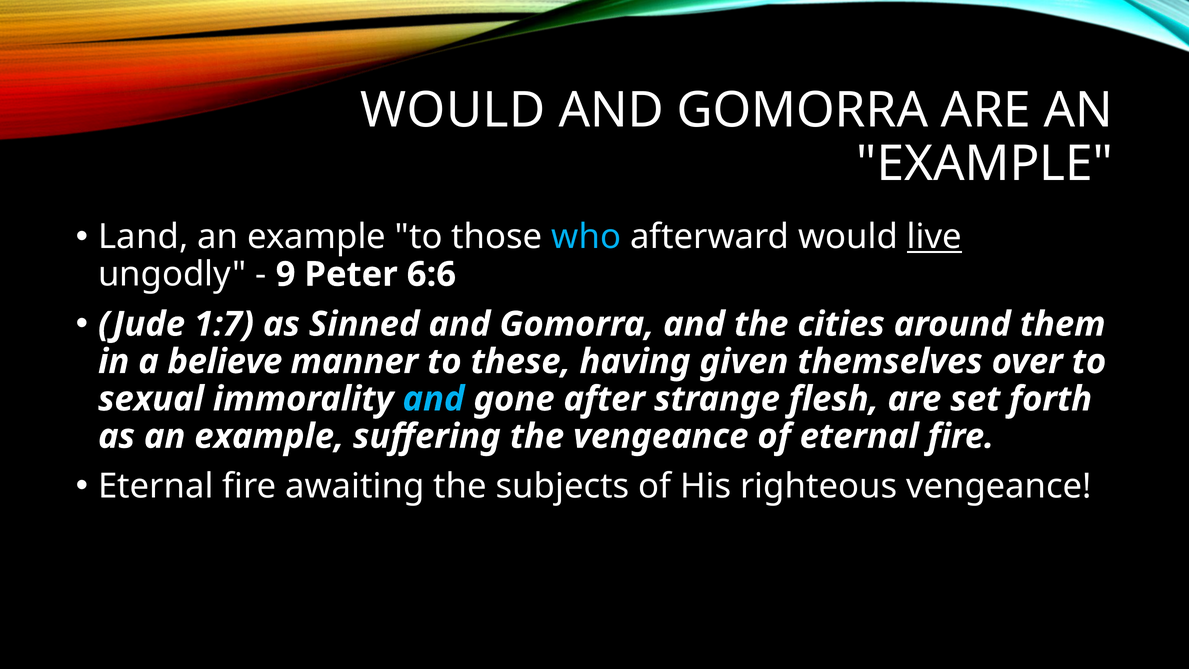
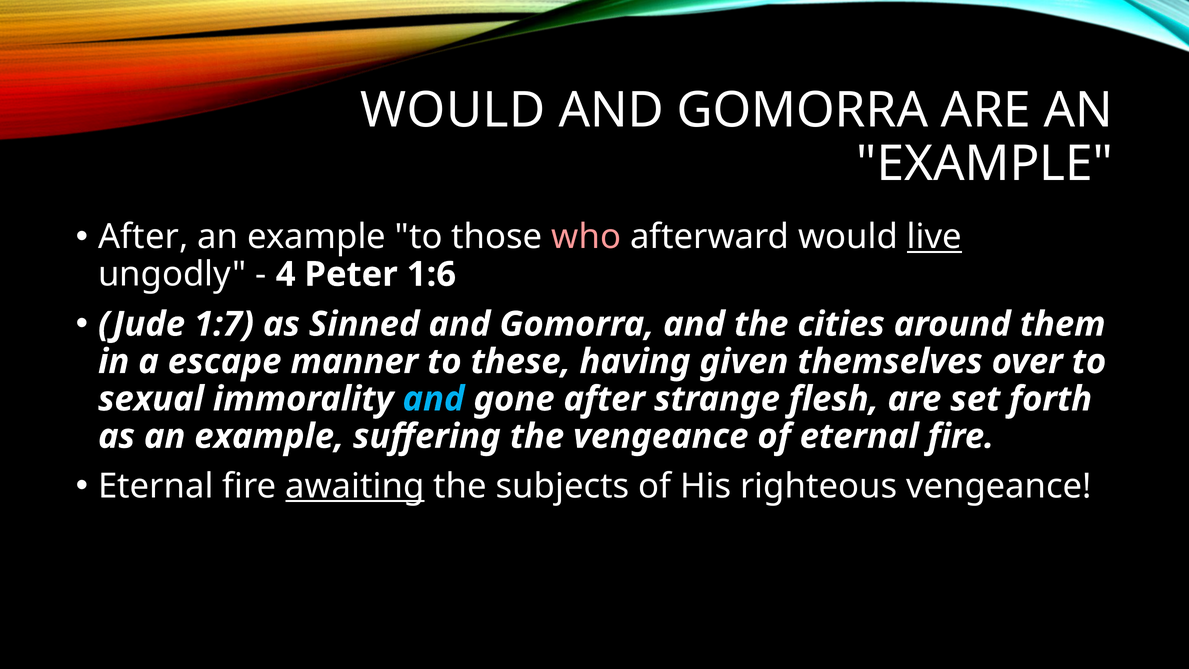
Land at (143, 237): Land -> After
who colour: light blue -> pink
9: 9 -> 4
6:6: 6:6 -> 1:6
believe: believe -> escape
awaiting underline: none -> present
